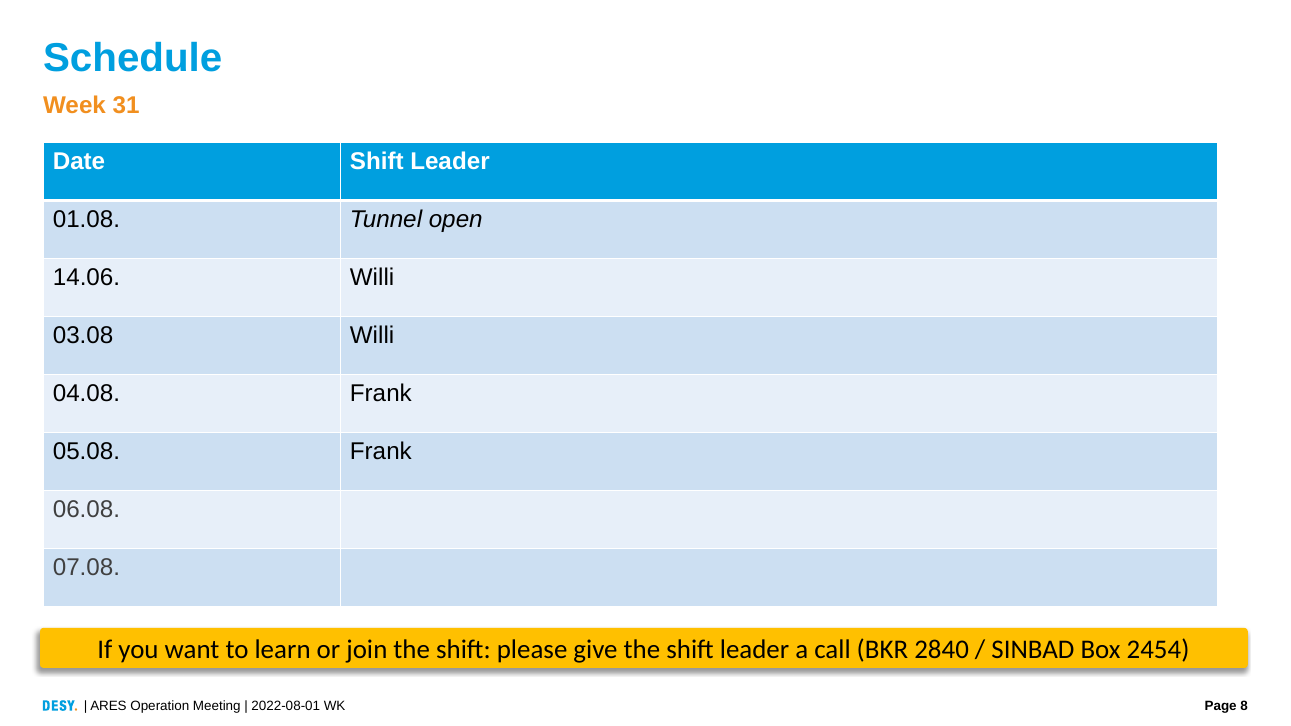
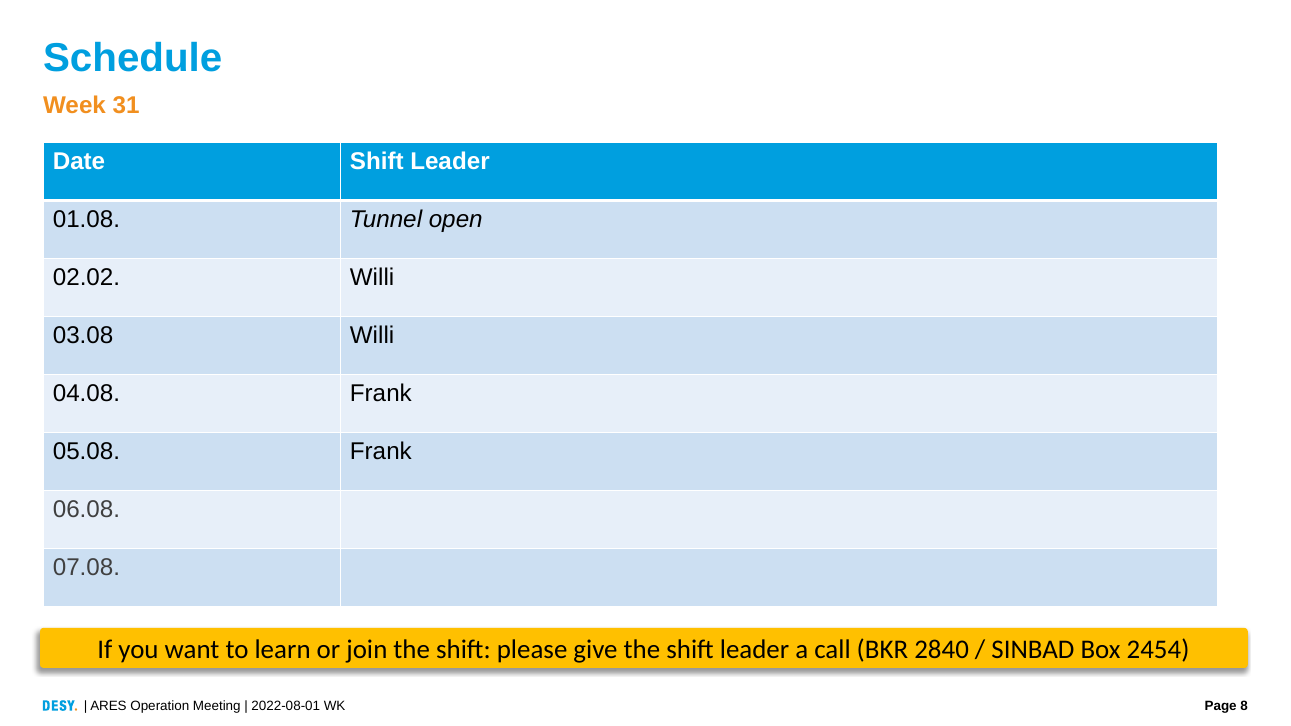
14.06: 14.06 -> 02.02
